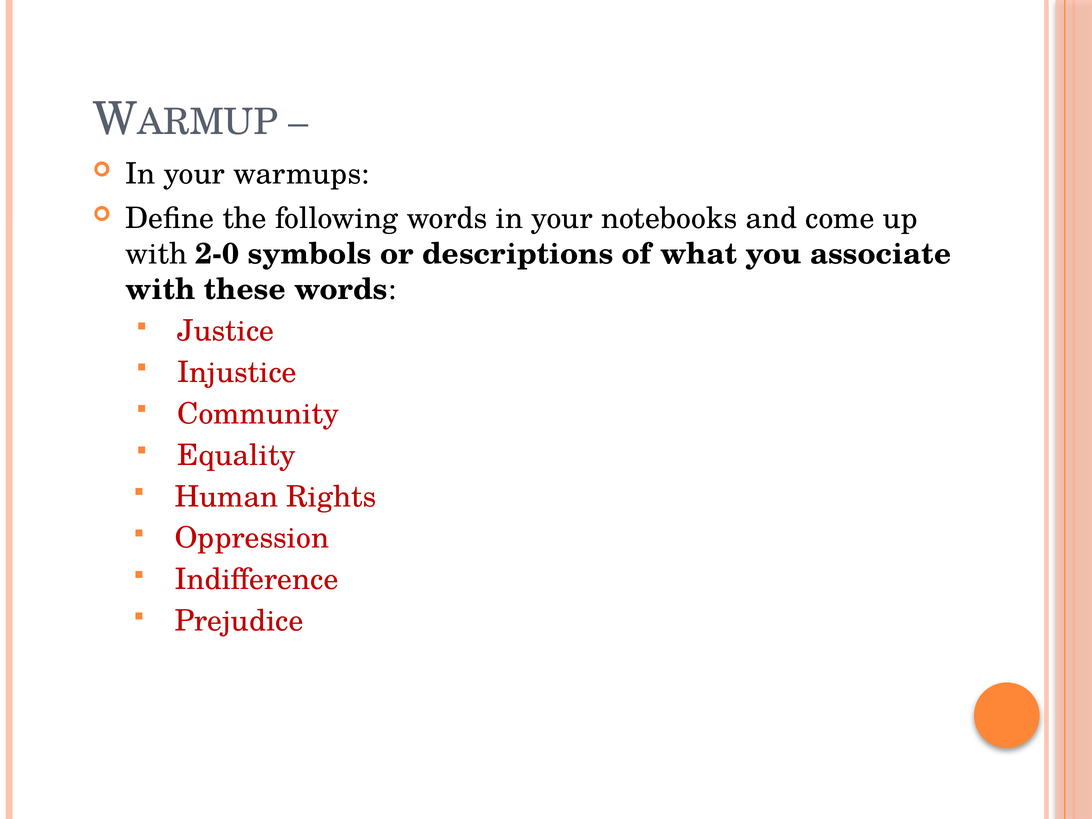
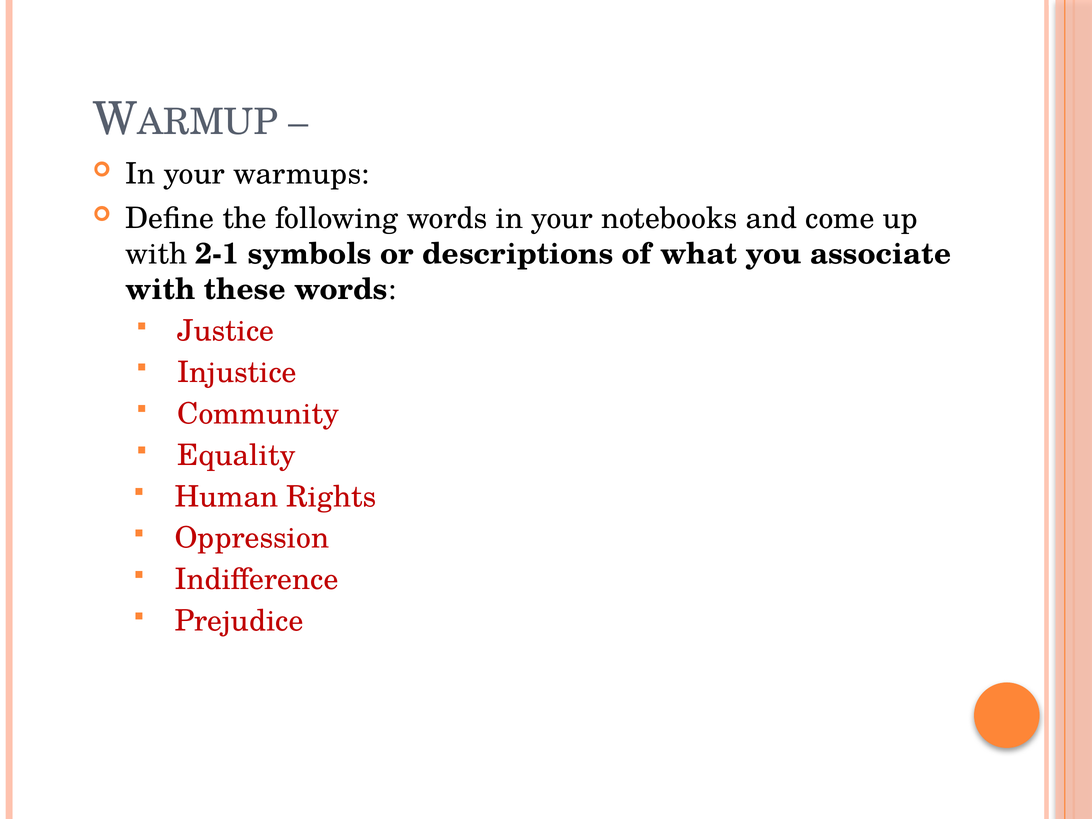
2-0: 2-0 -> 2-1
